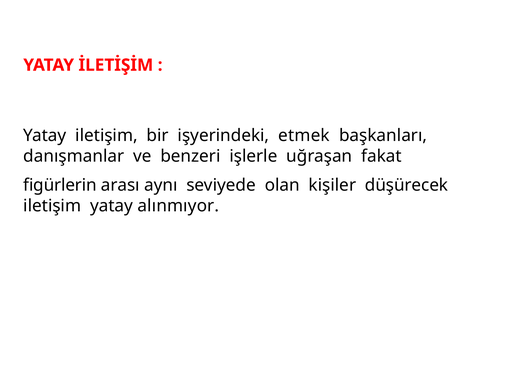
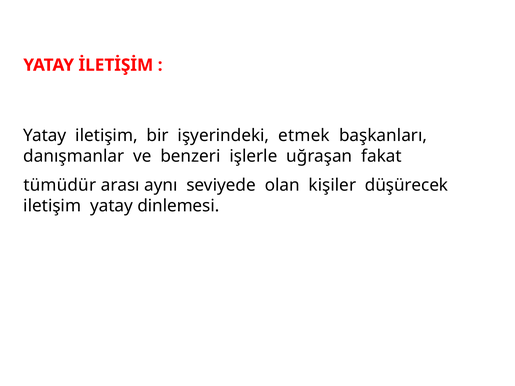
figürlerin: figürlerin -> tümüdür
alınmıyor: alınmıyor -> dinlemesi
